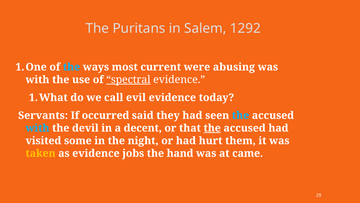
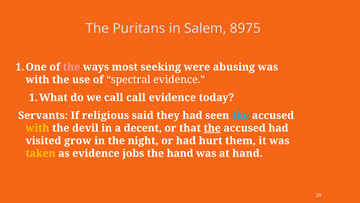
1292: 1292 -> 8975
the at (72, 67) colour: light blue -> pink
current: current -> seeking
spectral underline: present -> none
call evil: evil -> call
occurred: occurred -> religious
with at (37, 128) colour: light blue -> yellow
some: some -> grow
at came: came -> hand
